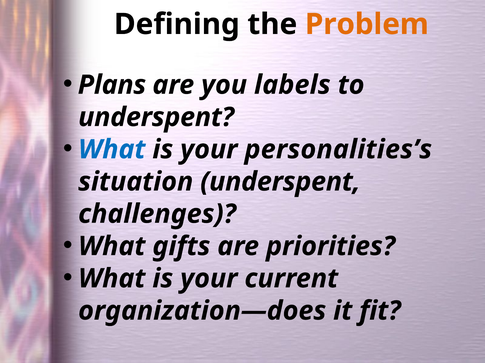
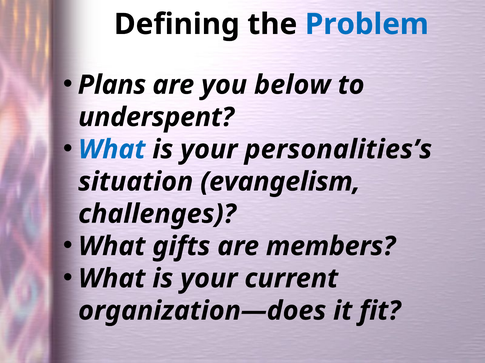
Problem colour: orange -> blue
labels: labels -> below
situation underspent: underspent -> evangelism
priorities: priorities -> members
